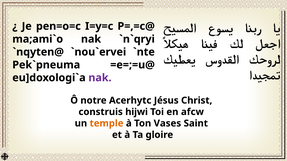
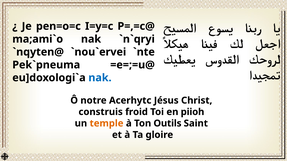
nak at (100, 78) colour: purple -> blue
hijwi: hijwi -> froid
afcw: afcw -> piioh
Vases: Vases -> Outils
